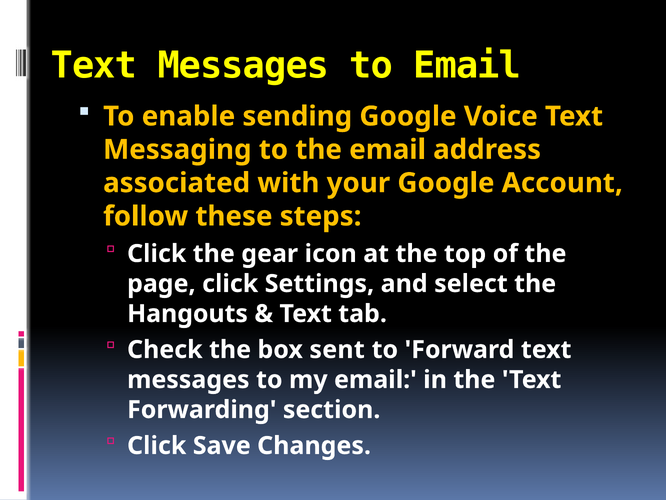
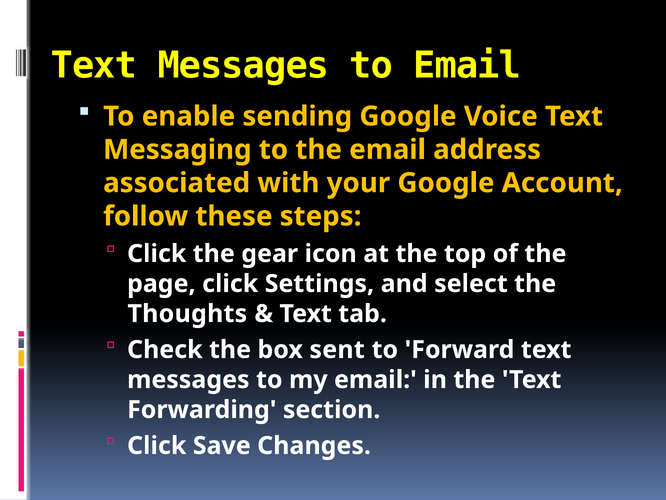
Hangouts: Hangouts -> Thoughts
